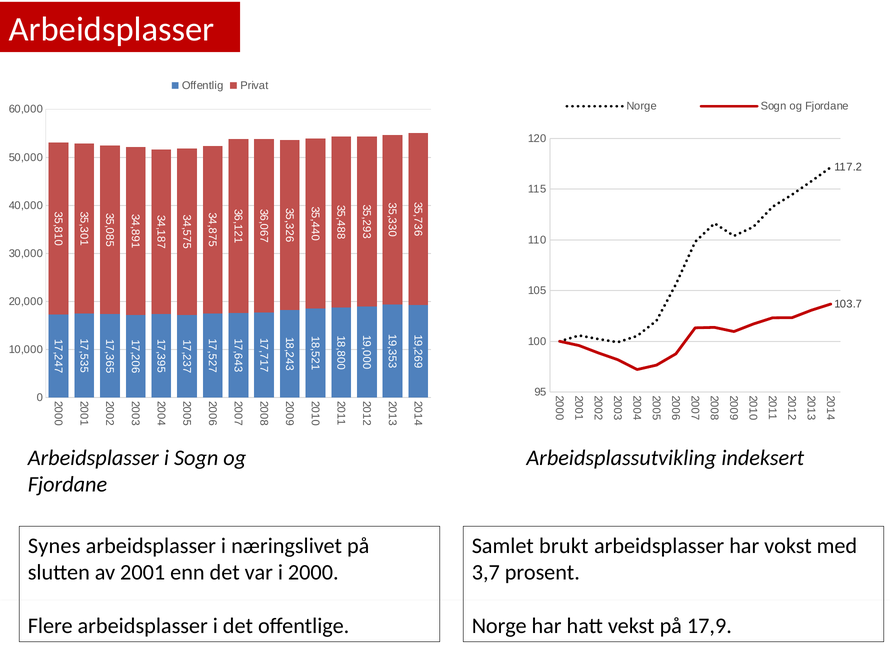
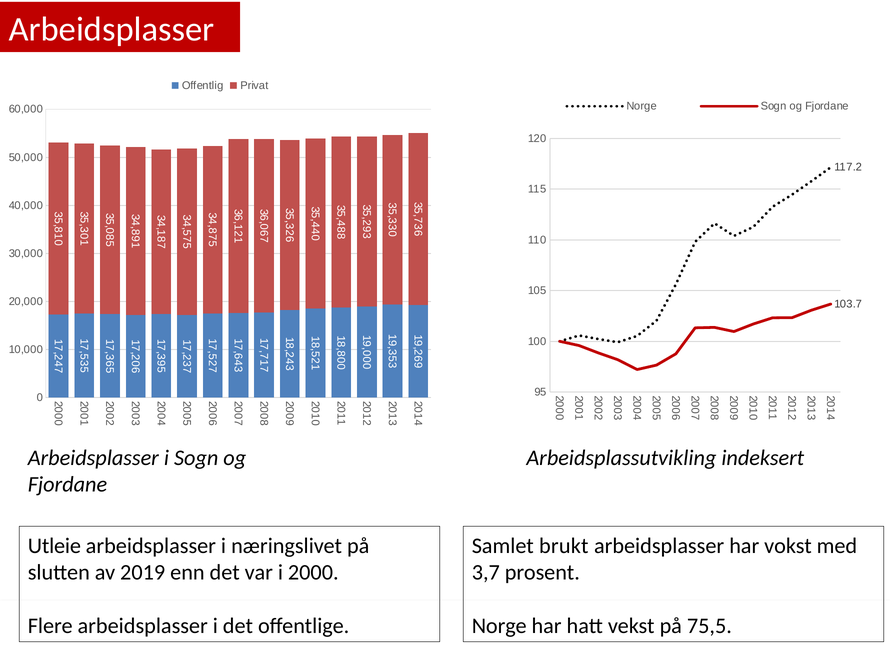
Synes: Synes -> Utleie
2001: 2001 -> 2019
17,9: 17,9 -> 75,5
